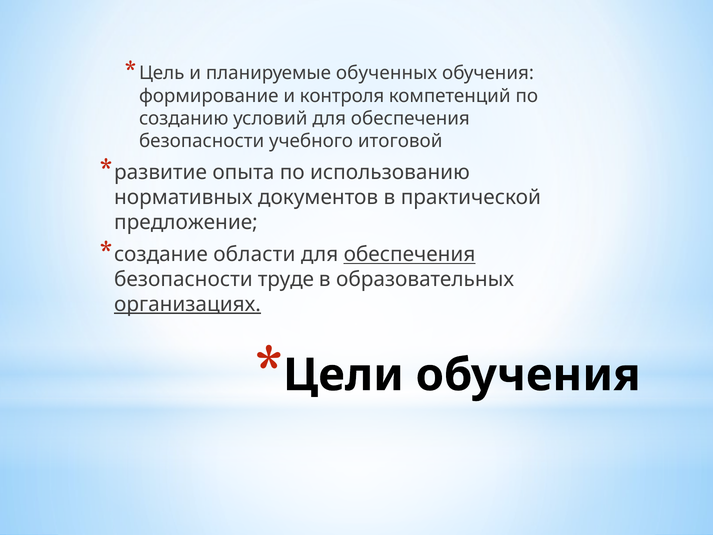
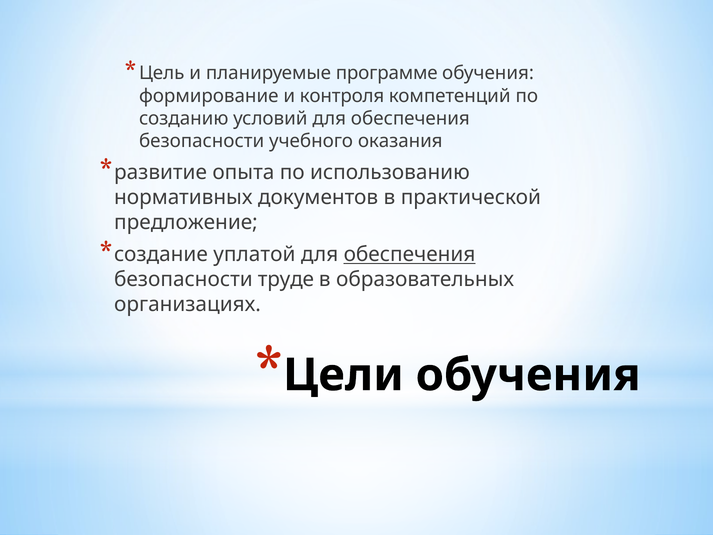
обученных: обученных -> программе
итоговой: итоговой -> оказания
области: области -> уплатой
организациях underline: present -> none
